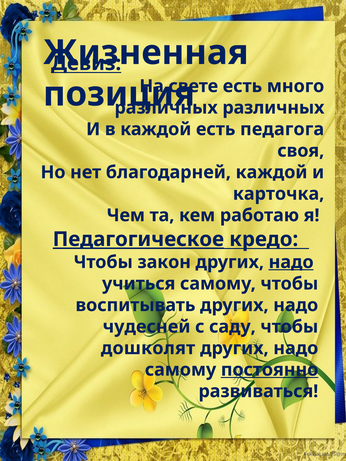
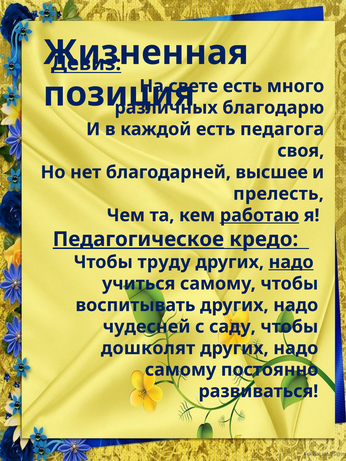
различных at (273, 108): различных -> благодарю
благодарней каждой: каждой -> высшее
карточка: карточка -> прелесть
работаю underline: none -> present
закон: закон -> труду
постоянно underline: present -> none
